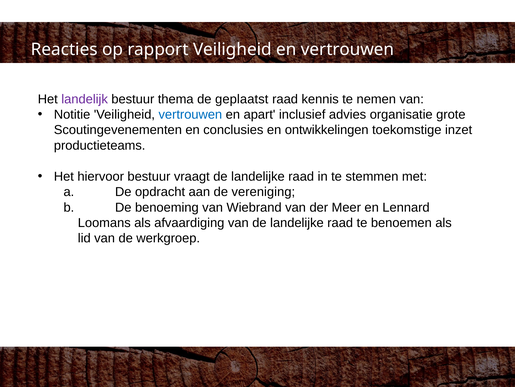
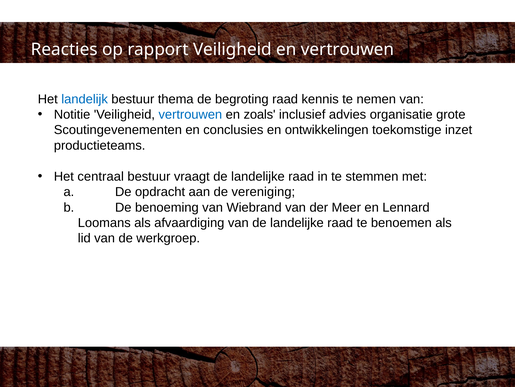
landelijk colour: purple -> blue
geplaatst: geplaatst -> begroting
apart: apart -> zoals
hiervoor: hiervoor -> centraal
